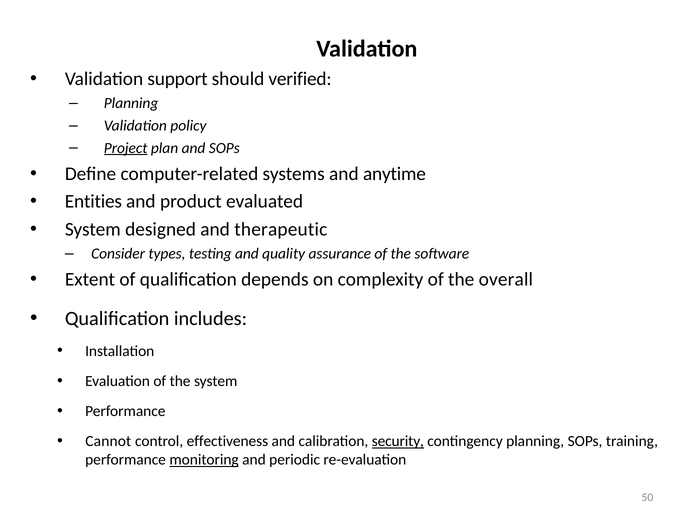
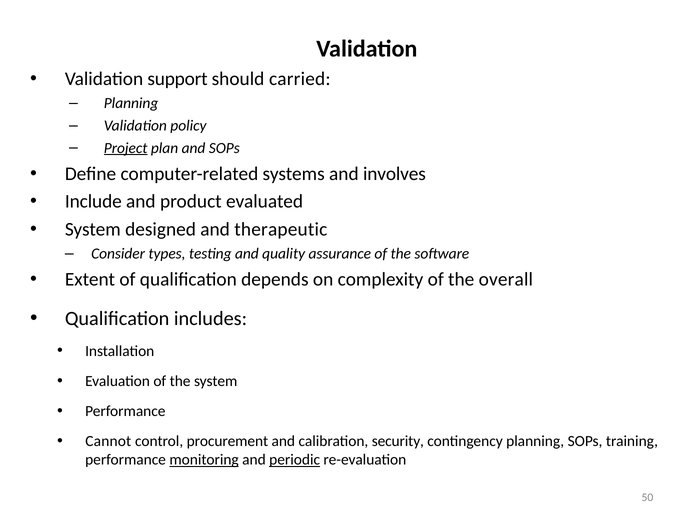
verified: verified -> carried
anytime: anytime -> involves
Entities: Entities -> Include
effectiveness: effectiveness -> procurement
security underline: present -> none
periodic underline: none -> present
